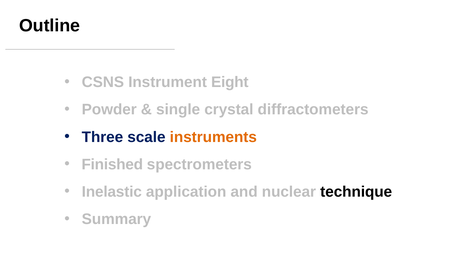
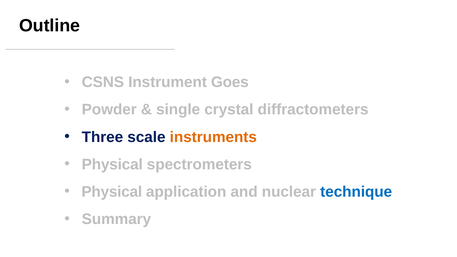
Eight: Eight -> Goes
Finished at (112, 164): Finished -> Physical
Inelastic at (112, 192): Inelastic -> Physical
technique colour: black -> blue
